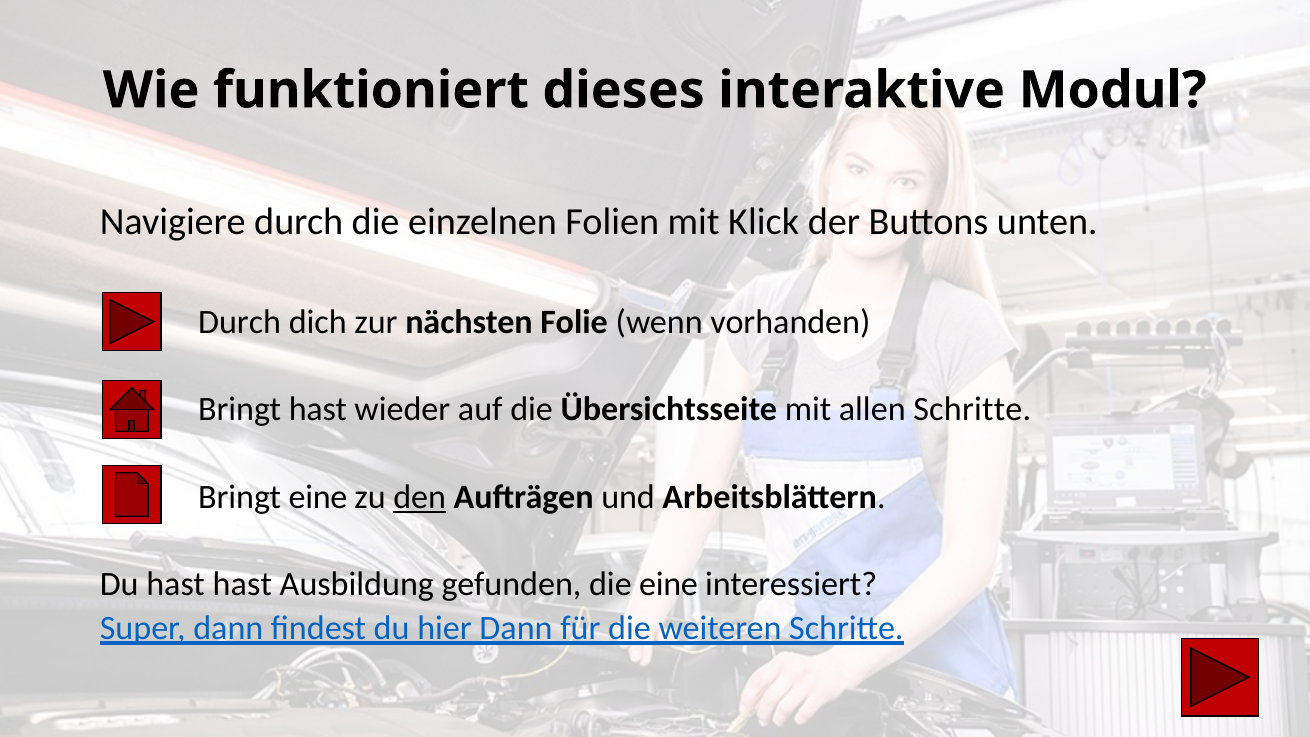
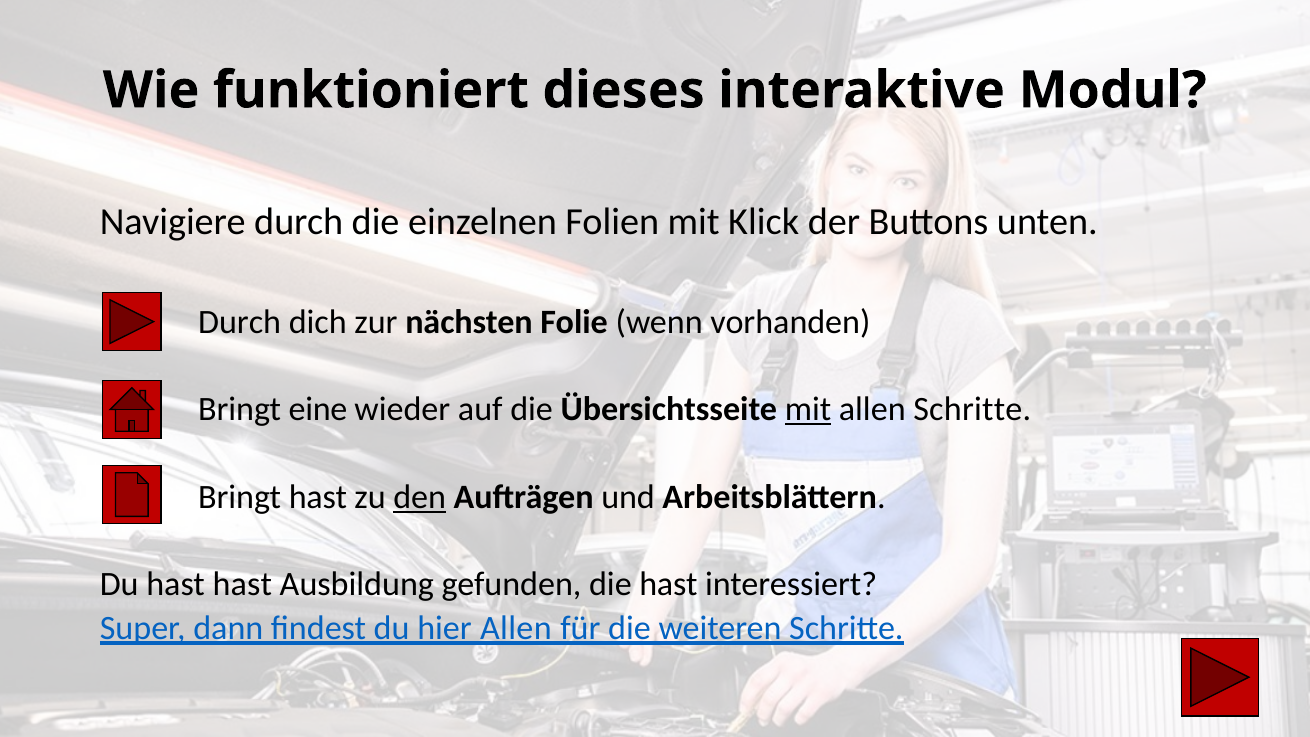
Bringt hast: hast -> eine
mit at (808, 410) underline: none -> present
Bringt eine: eine -> hast
die eine: eine -> hast
hier Dann: Dann -> Allen
